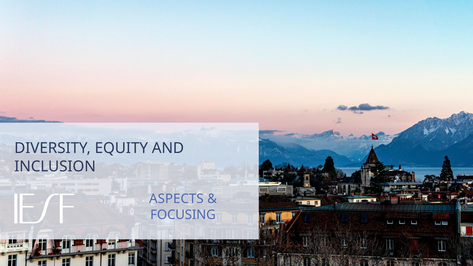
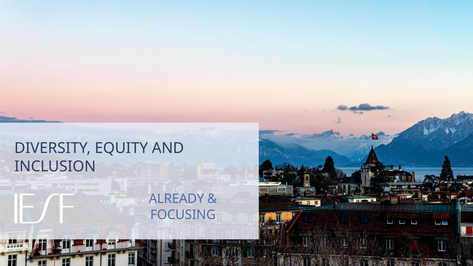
ASPECTS: ASPECTS -> ALREADY
